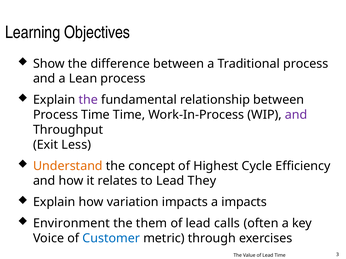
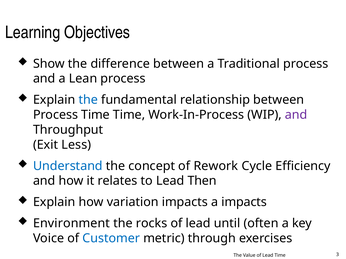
the at (88, 100) colour: purple -> blue
Understand colour: orange -> blue
Highest: Highest -> Rework
They: They -> Then
them: them -> rocks
calls: calls -> until
